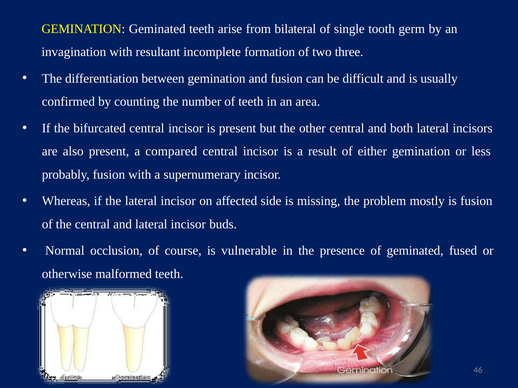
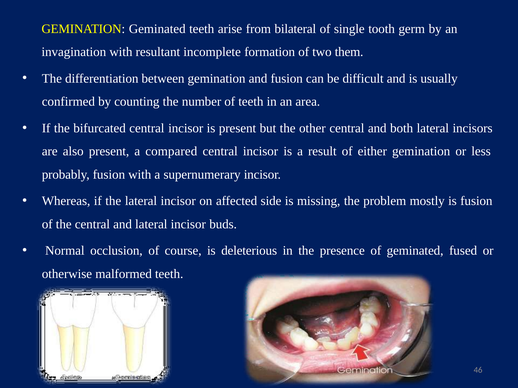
three: three -> them
vulnerable: vulnerable -> deleterious
